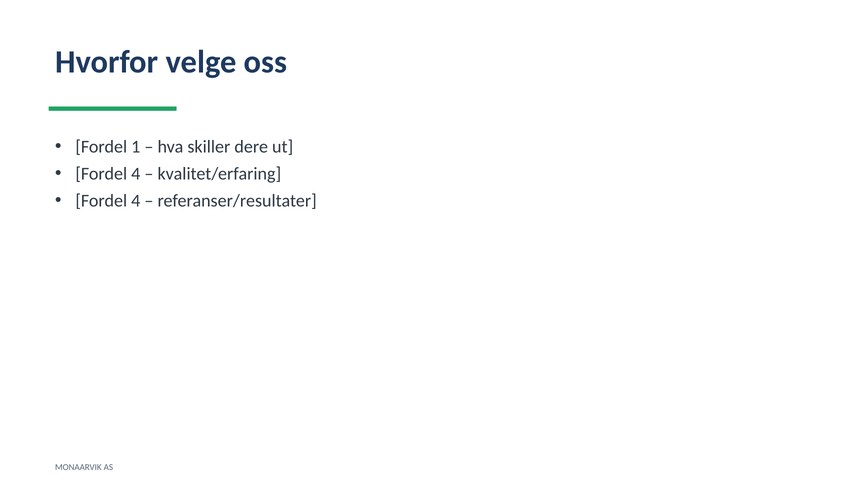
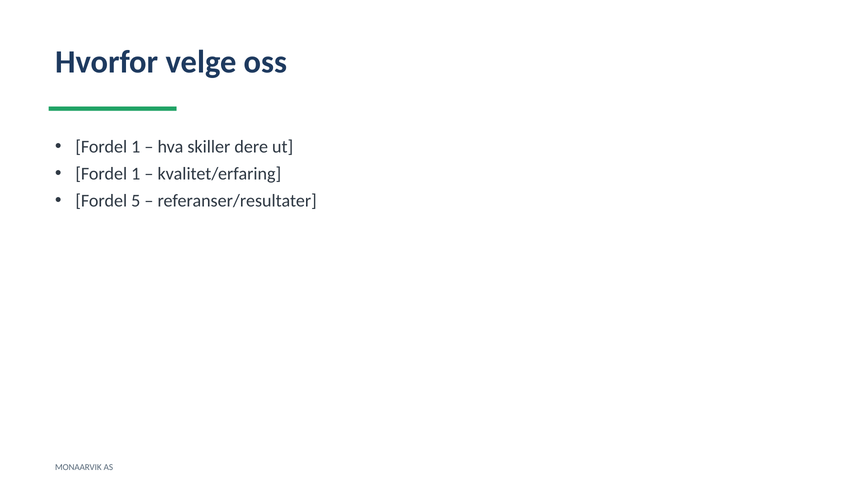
4 at (136, 174): 4 -> 1
4 at (136, 201): 4 -> 5
